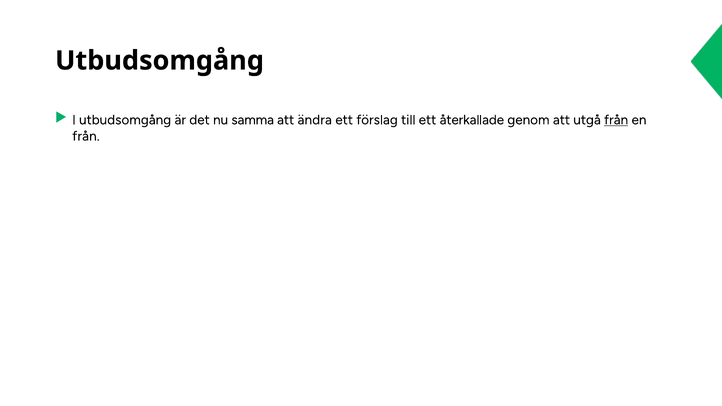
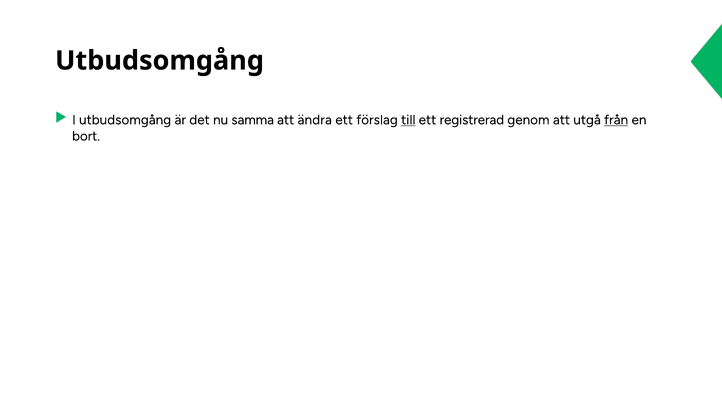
till underline: none -> present
återkallade: återkallade -> registrerad
från at (86, 136): från -> bort
